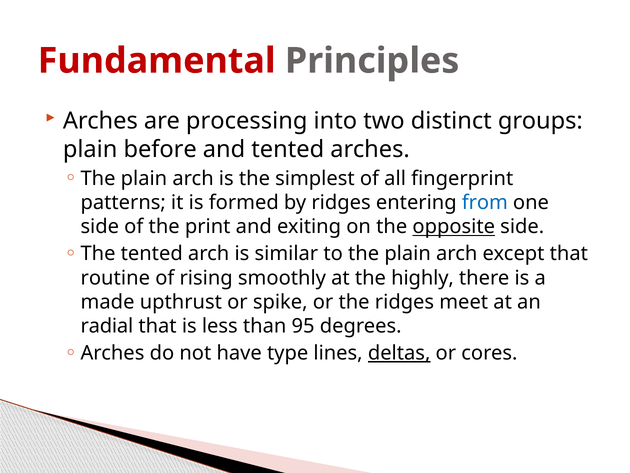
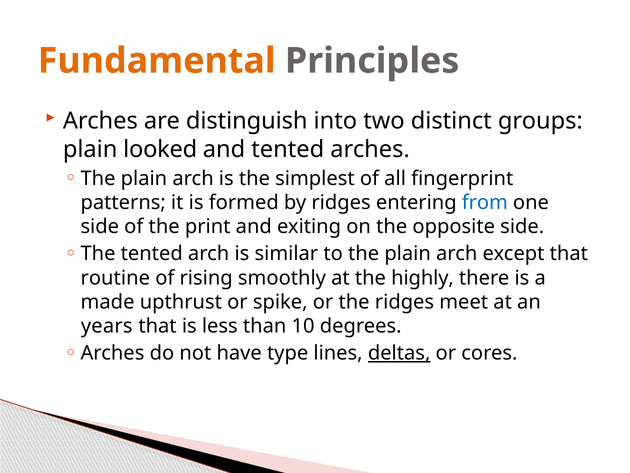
Fundamental colour: red -> orange
processing: processing -> distinguish
before: before -> looked
opposite underline: present -> none
radial: radial -> years
95: 95 -> 10
